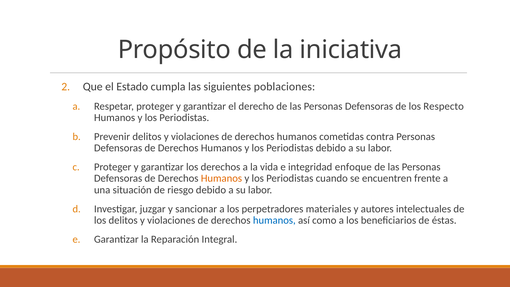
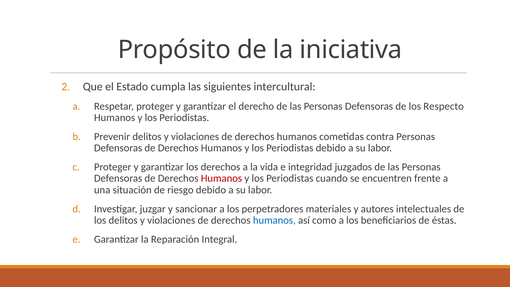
poblaciones: poblaciones -> intercultural
enfoque: enfoque -> juzgados
Humanos at (221, 178) colour: orange -> red
